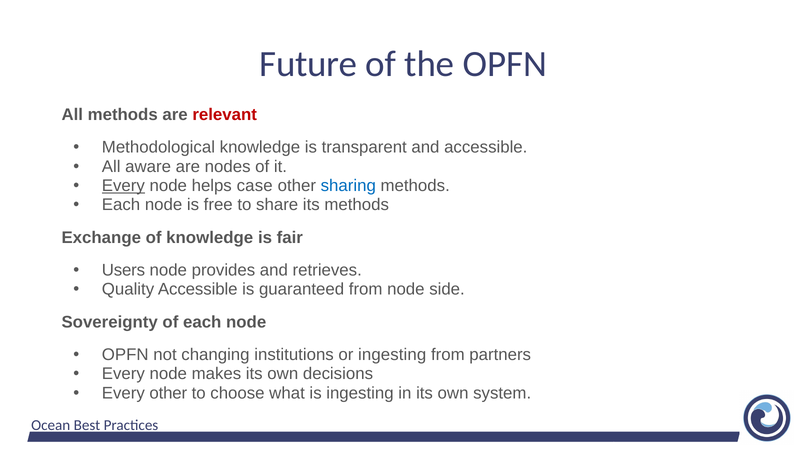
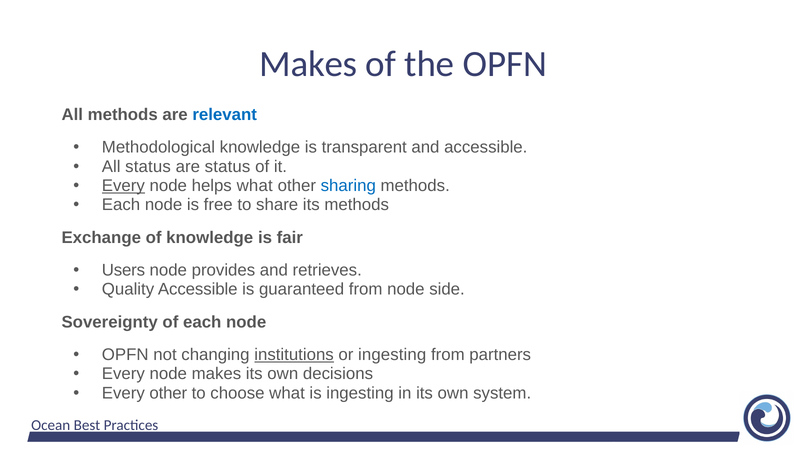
Future at (308, 64): Future -> Makes
relevant colour: red -> blue
All aware: aware -> status
are nodes: nodes -> status
helps case: case -> what
institutions underline: none -> present
